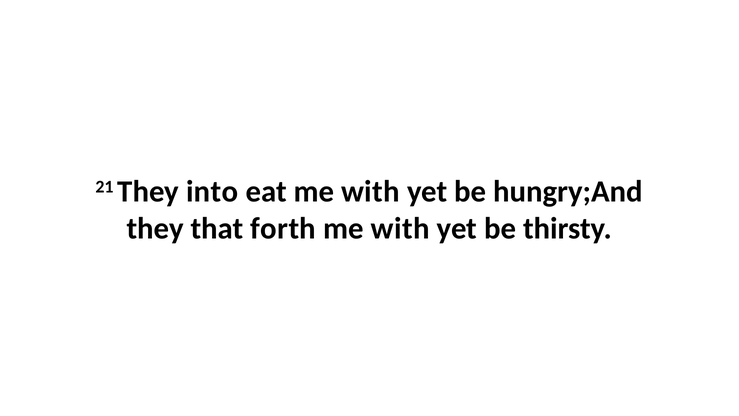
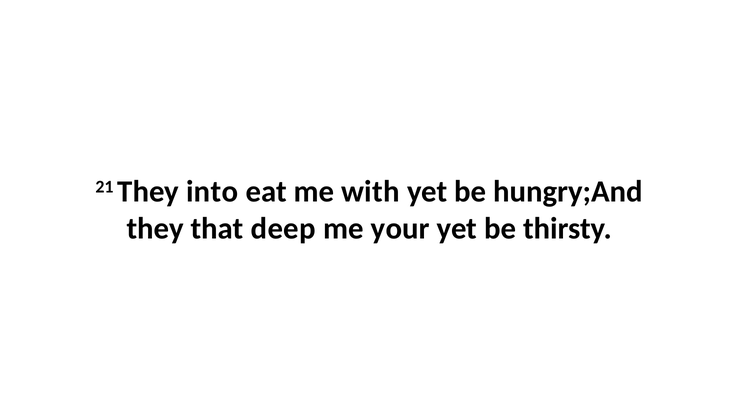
forth: forth -> deep
with at (400, 228): with -> your
